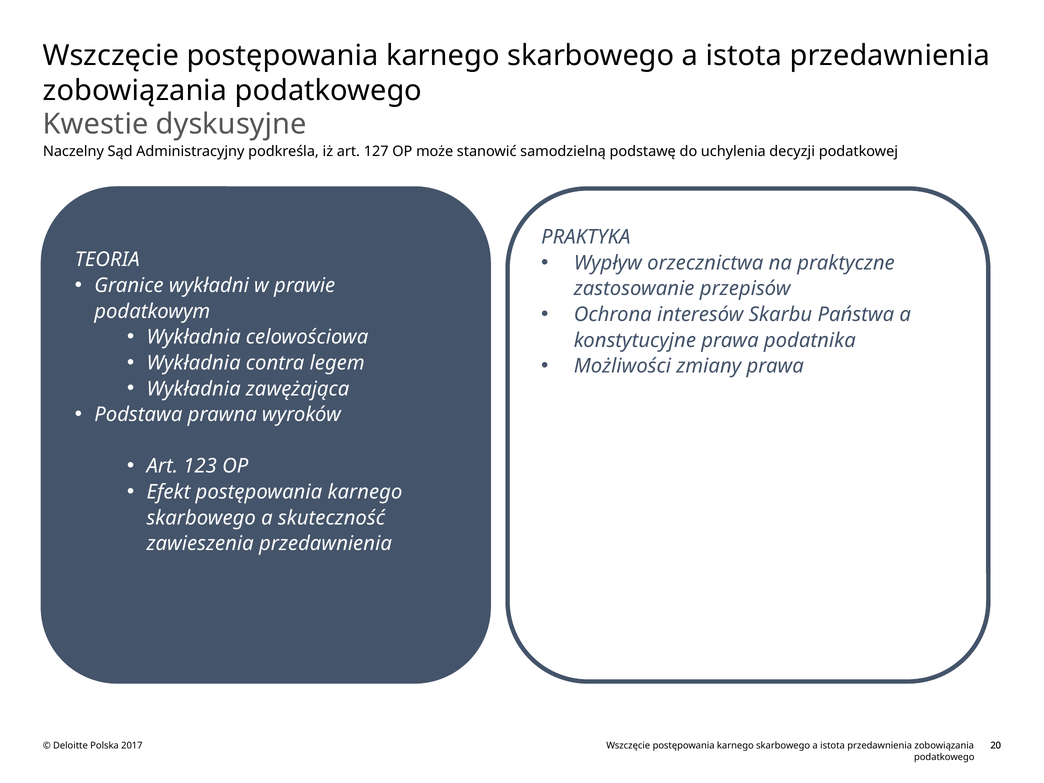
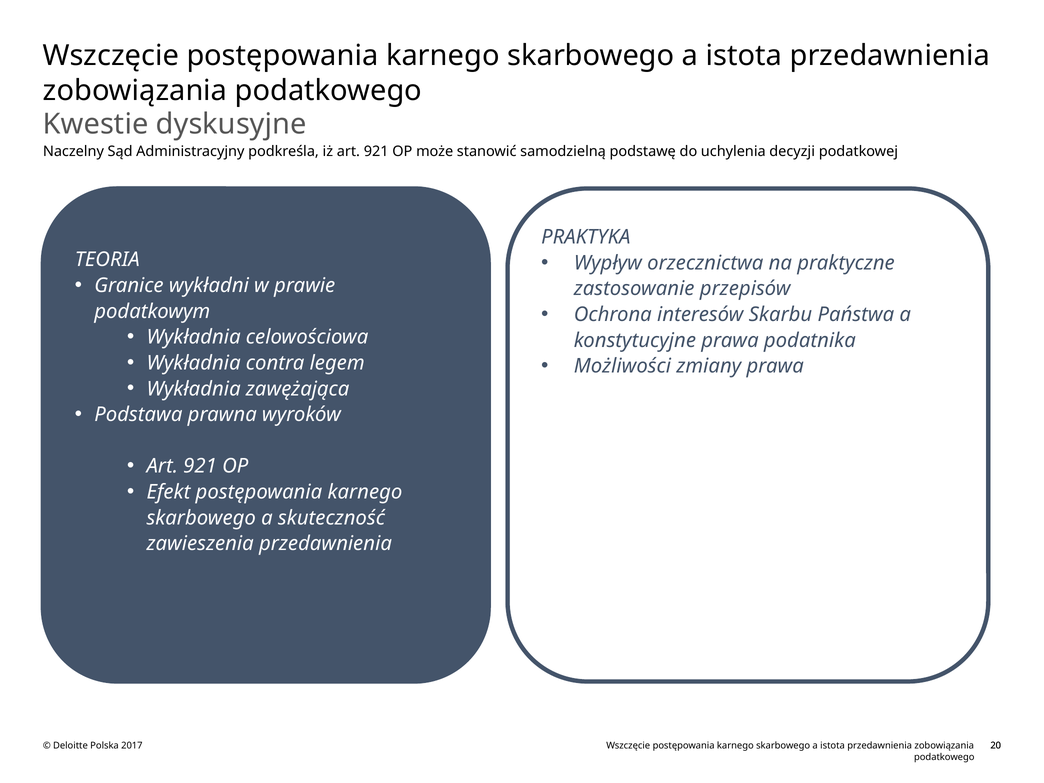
iż art 127: 127 -> 921
123 at (200, 466): 123 -> 921
